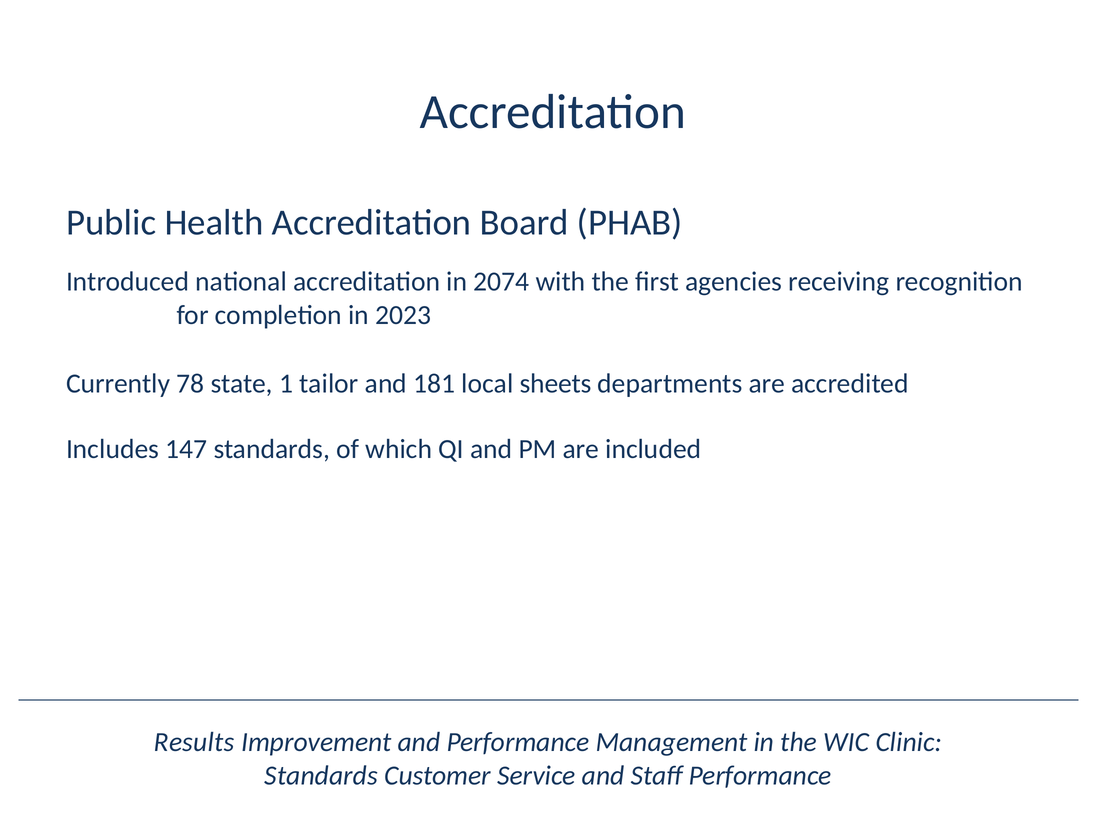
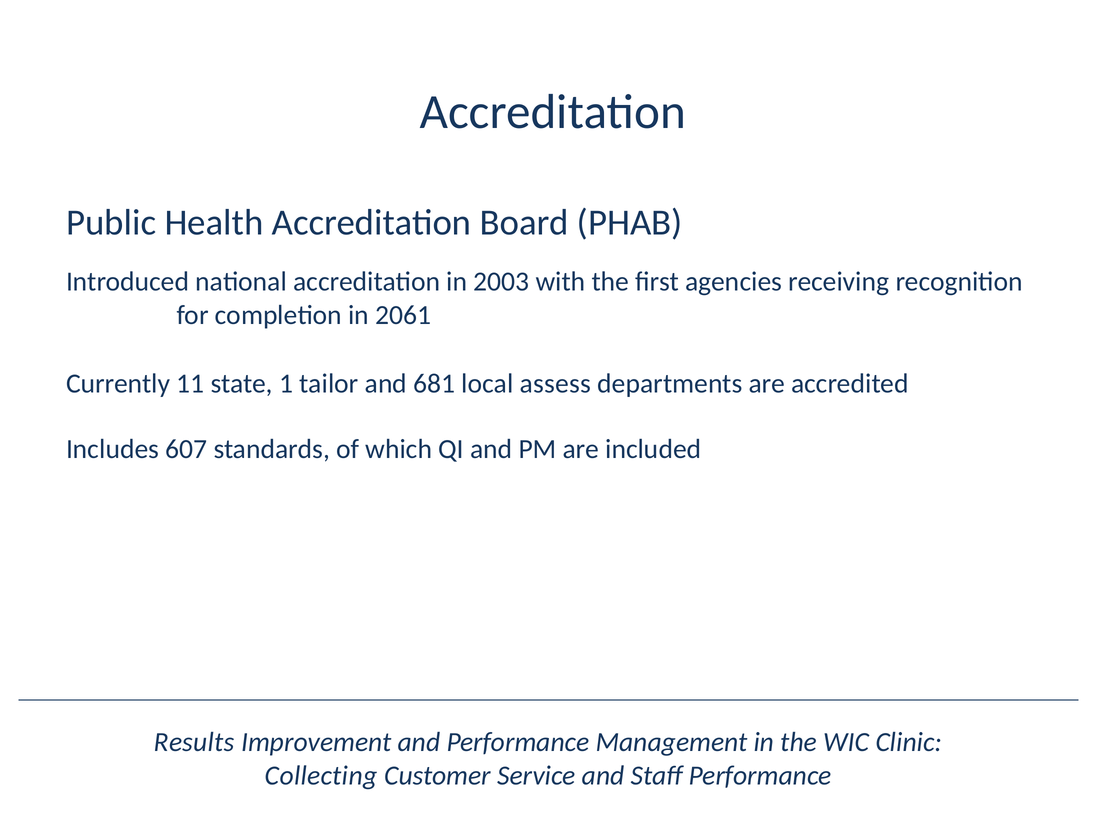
2074: 2074 -> 2003
2023: 2023 -> 2061
78: 78 -> 11
181: 181 -> 681
sheets: sheets -> assess
147: 147 -> 607
Standards at (321, 776): Standards -> Collecting
